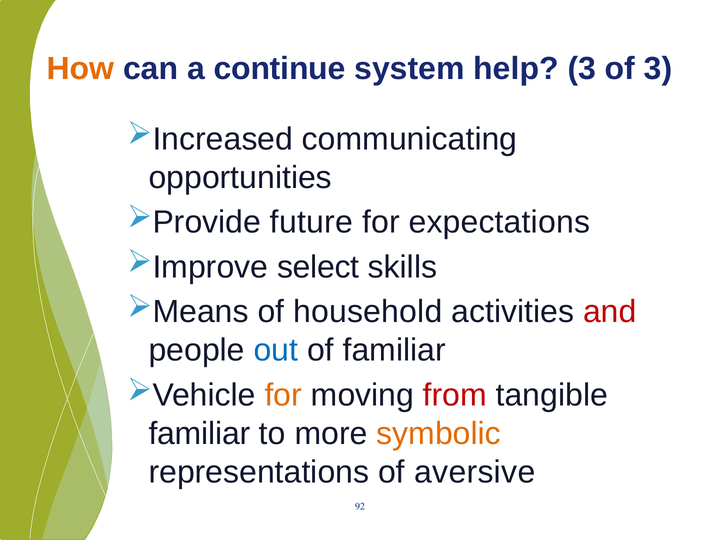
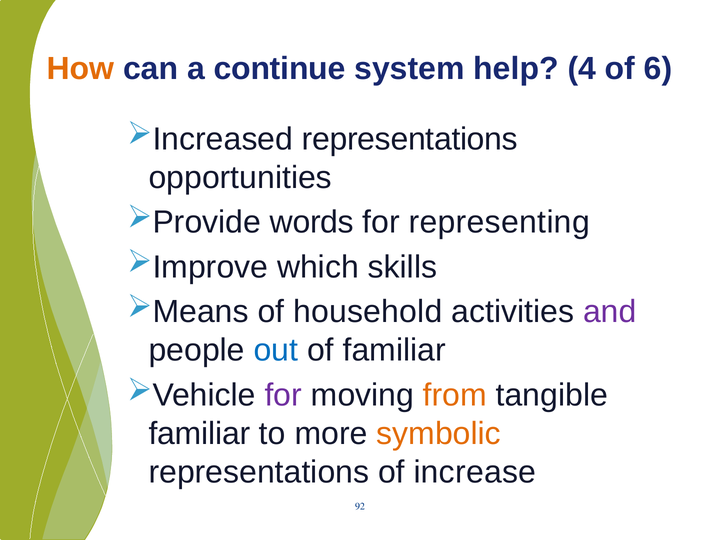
help 3: 3 -> 4
of 3: 3 -> 6
communicating at (410, 139): communicating -> representations
future: future -> words
expectations: expectations -> representing
select: select -> which
and colour: red -> purple
for at (283, 395) colour: orange -> purple
from colour: red -> orange
aversive: aversive -> increase
